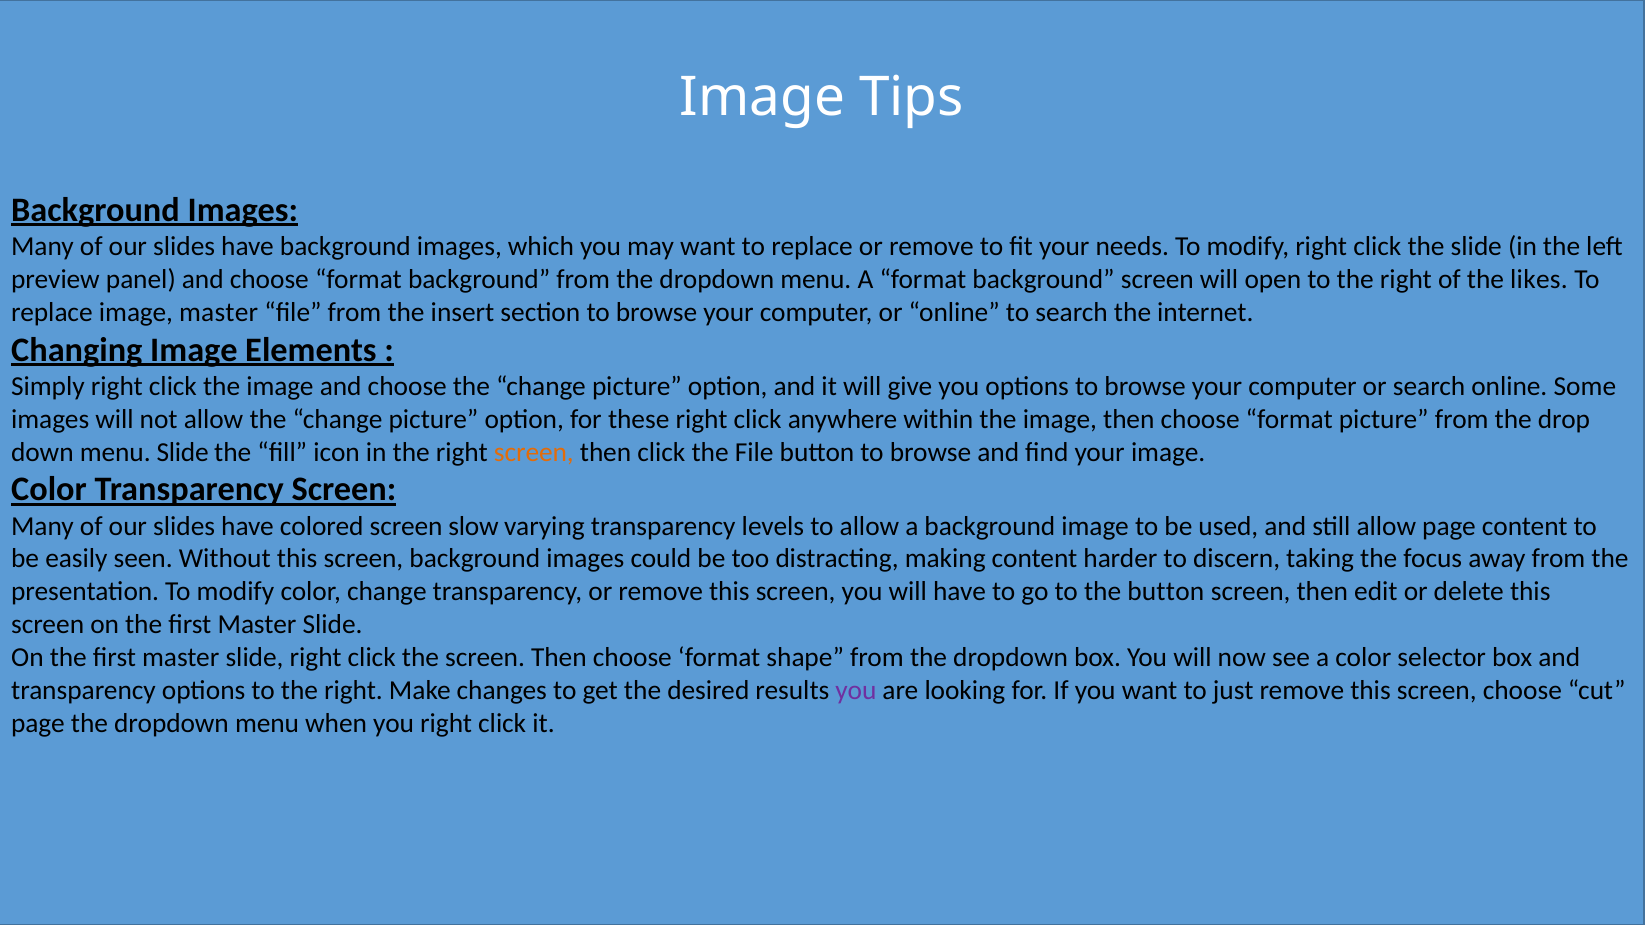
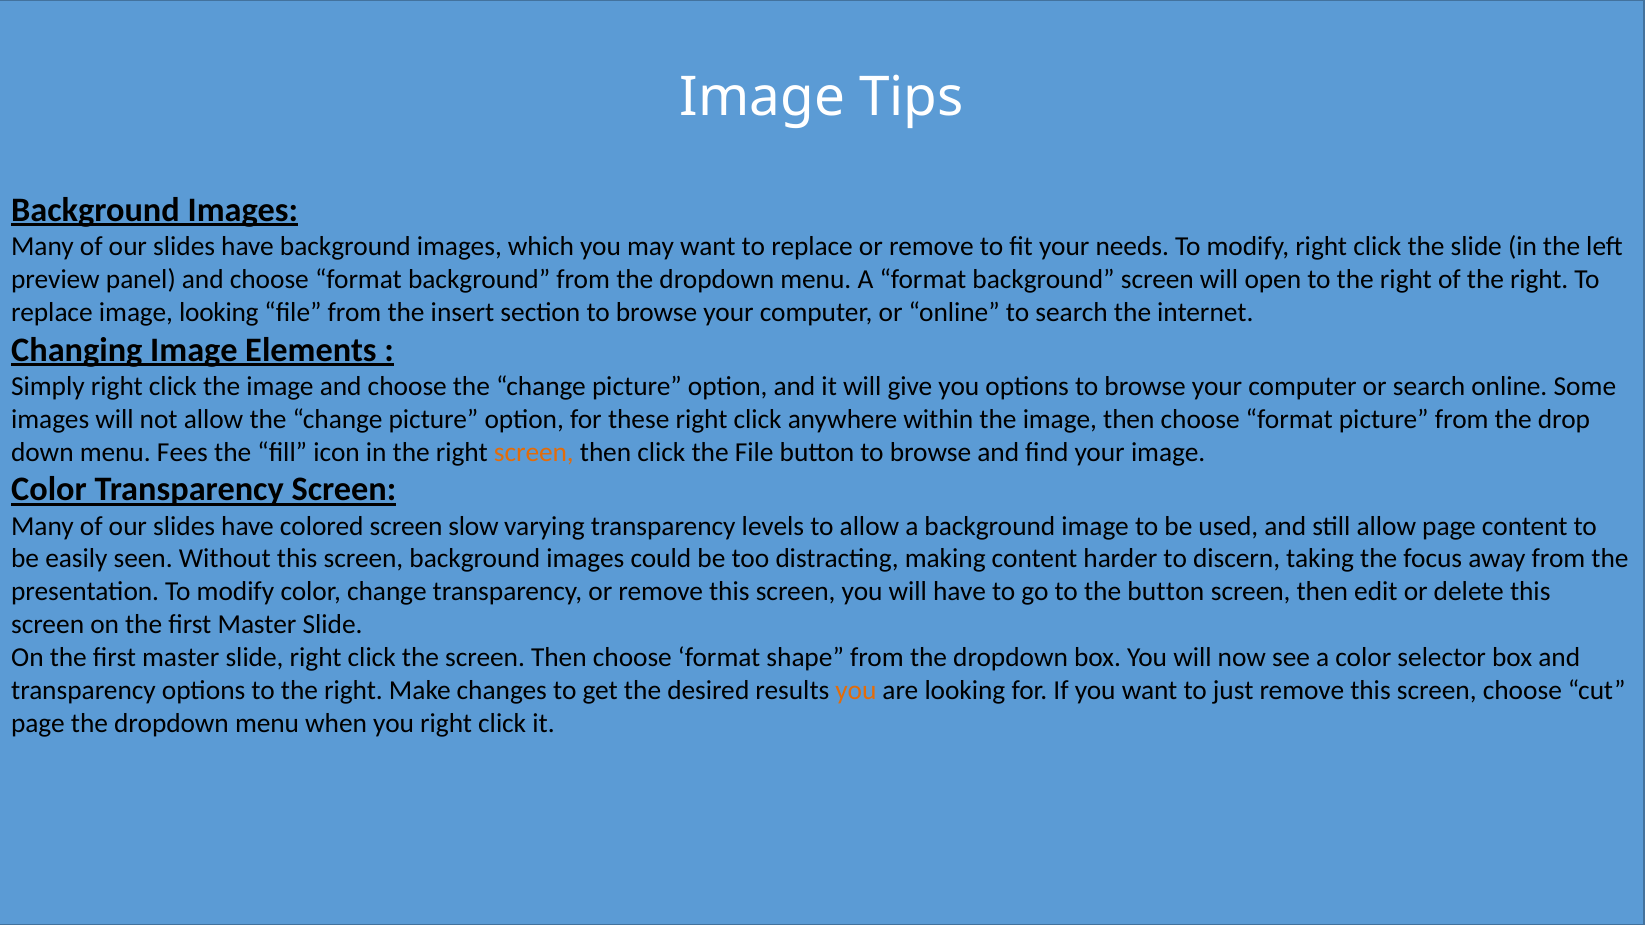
of the likes: likes -> right
image master: master -> looking
menu Slide: Slide -> Fees
you at (856, 691) colour: purple -> orange
